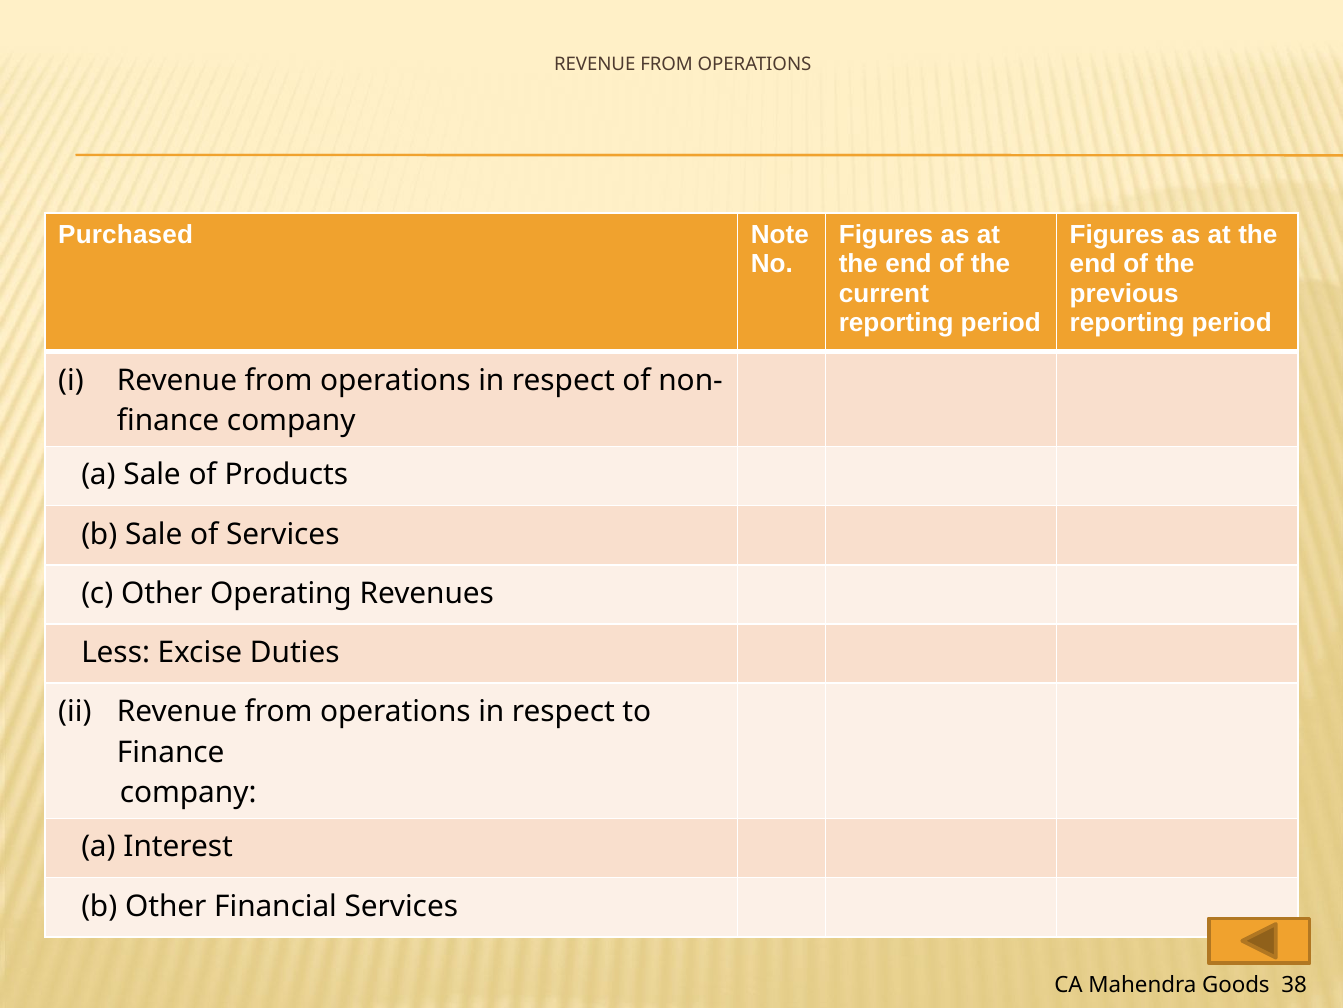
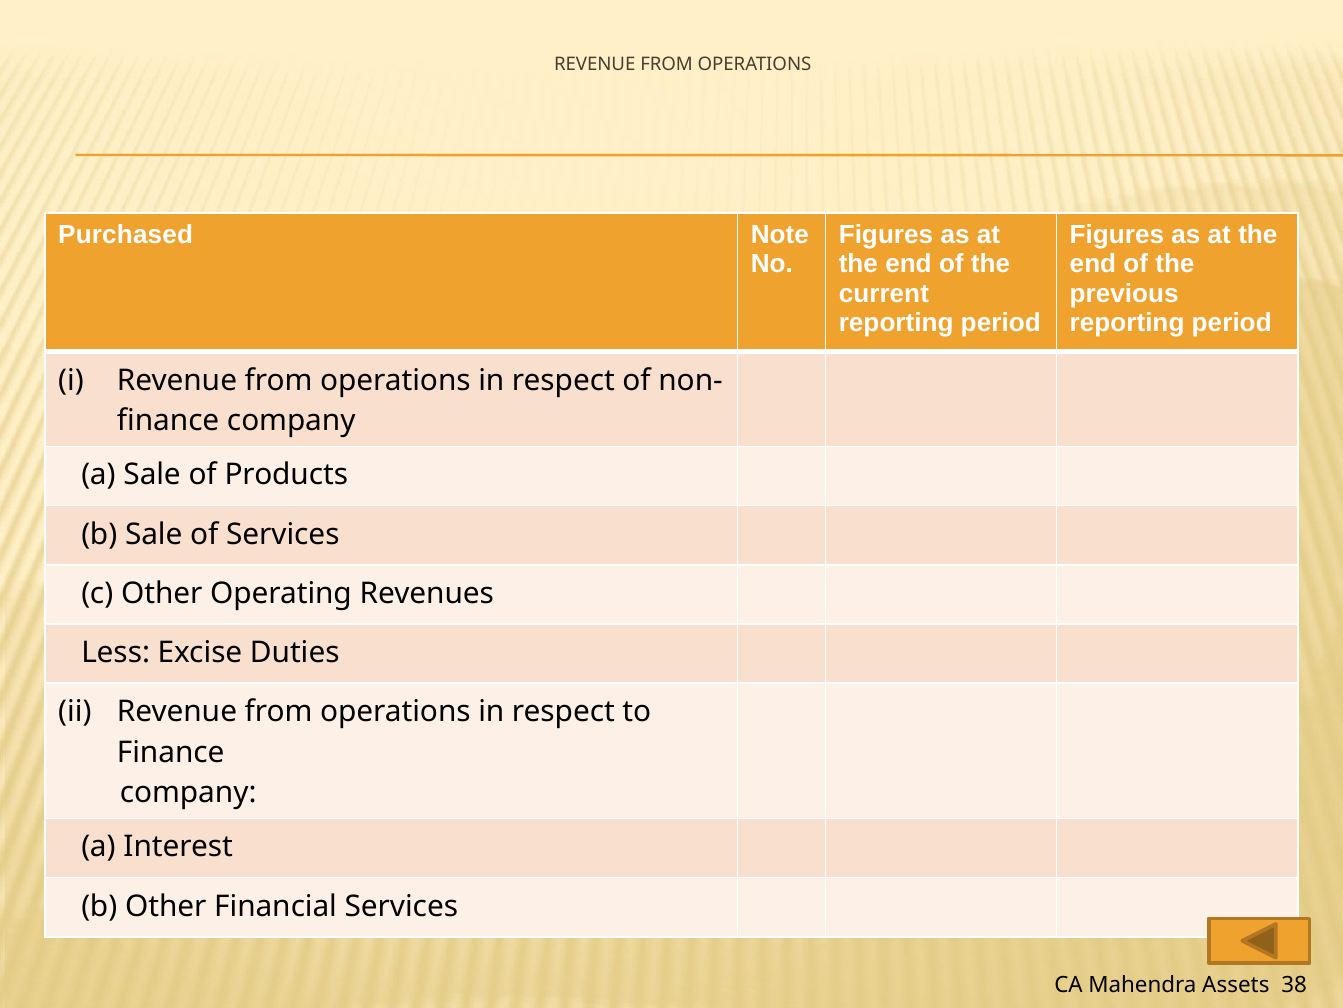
Goods: Goods -> Assets
